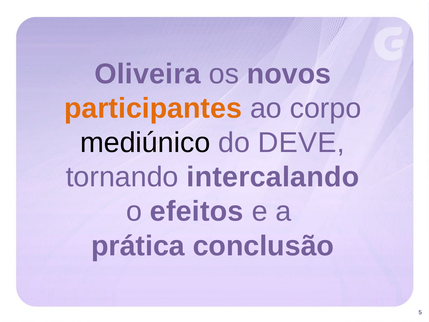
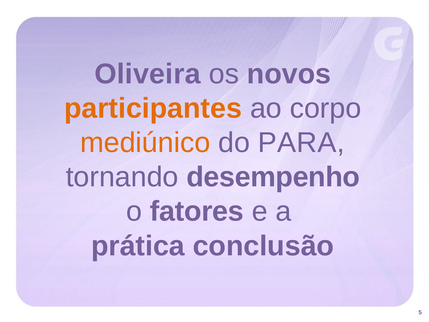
mediúnico colour: black -> orange
DEVE: DEVE -> PARA
intercalando: intercalando -> desempenho
efeitos: efeitos -> fatores
